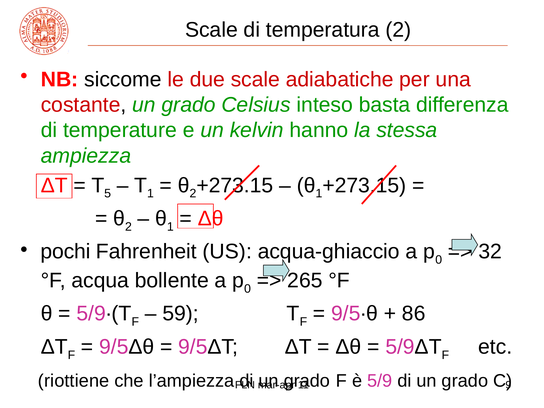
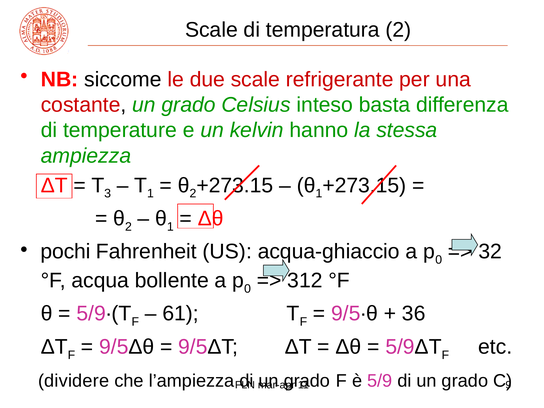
adiabatiche: adiabatiche -> refrigerante
5: 5 -> 3
265: 265 -> 312
59: 59 -> 61
86: 86 -> 36
riottiene: riottiene -> dividere
